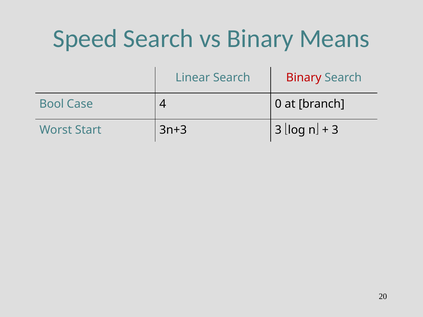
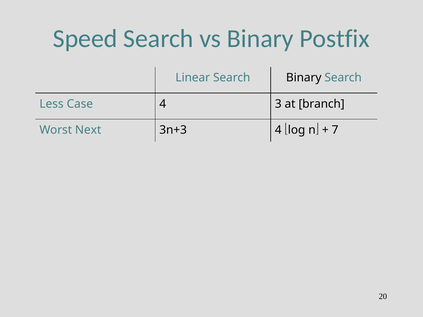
Means: Means -> Postfix
Binary at (304, 78) colour: red -> black
Bool: Bool -> Less
0: 0 -> 3
Start: Start -> Next
3n+3 3: 3 -> 4
3 at (335, 130): 3 -> 7
